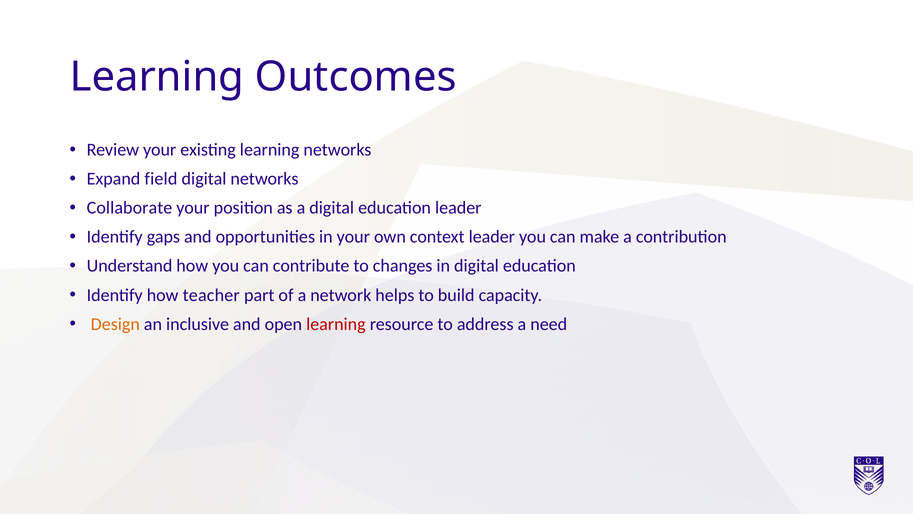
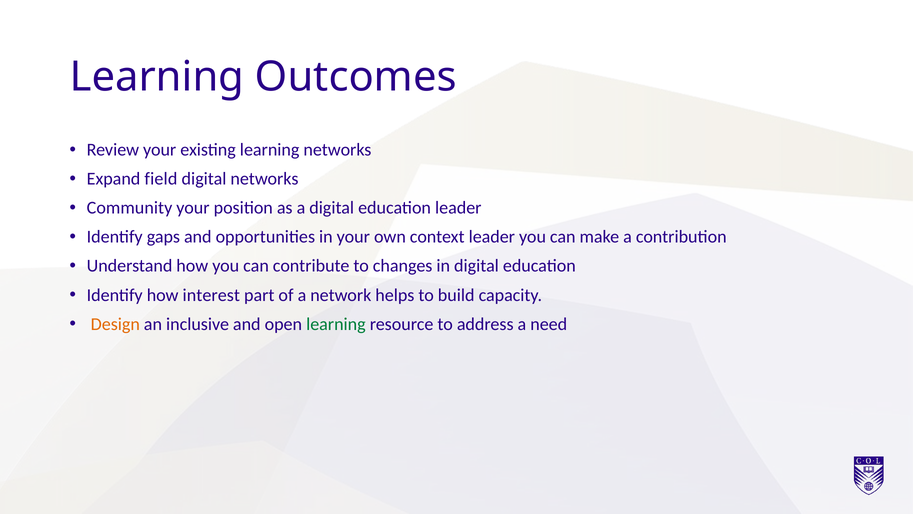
Collaborate: Collaborate -> Community
teacher: teacher -> interest
learning at (336, 324) colour: red -> green
